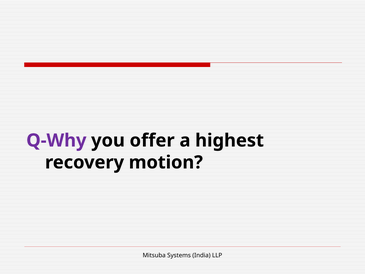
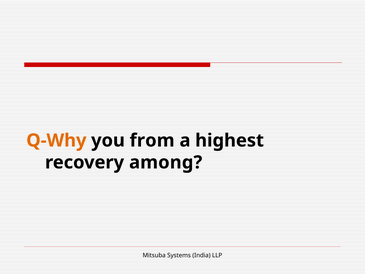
Q-Why colour: purple -> orange
offer: offer -> from
motion: motion -> among
